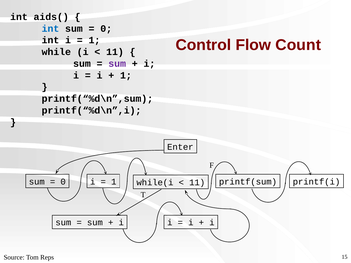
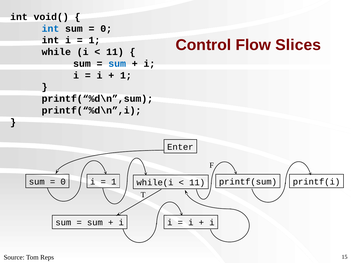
aids(: aids( -> void(
Count: Count -> Slices
sum at (117, 64) colour: purple -> blue
